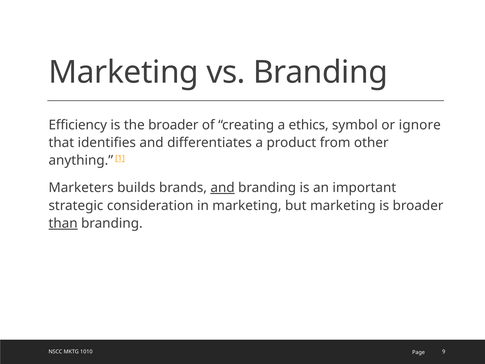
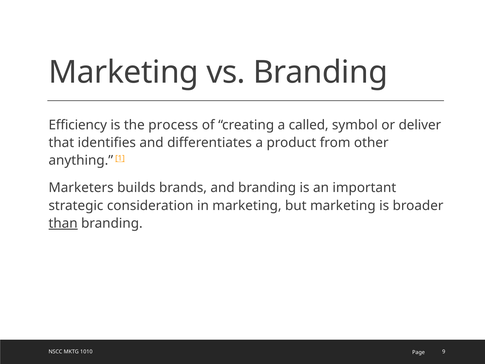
the broader: broader -> process
ethics: ethics -> called
ignore: ignore -> deliver
and at (223, 188) underline: present -> none
